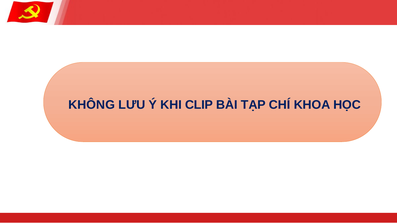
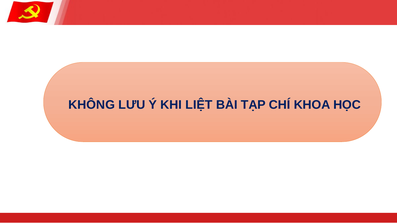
CLIP: CLIP -> LIỆT
